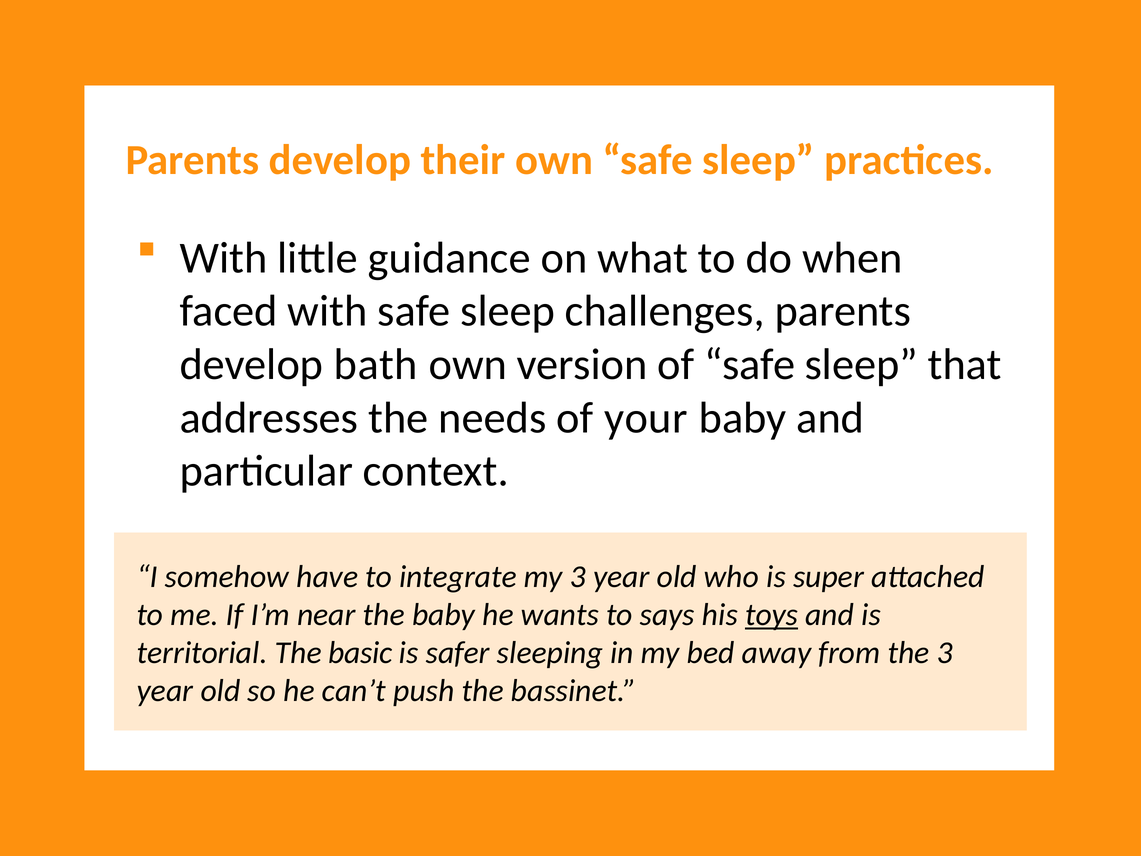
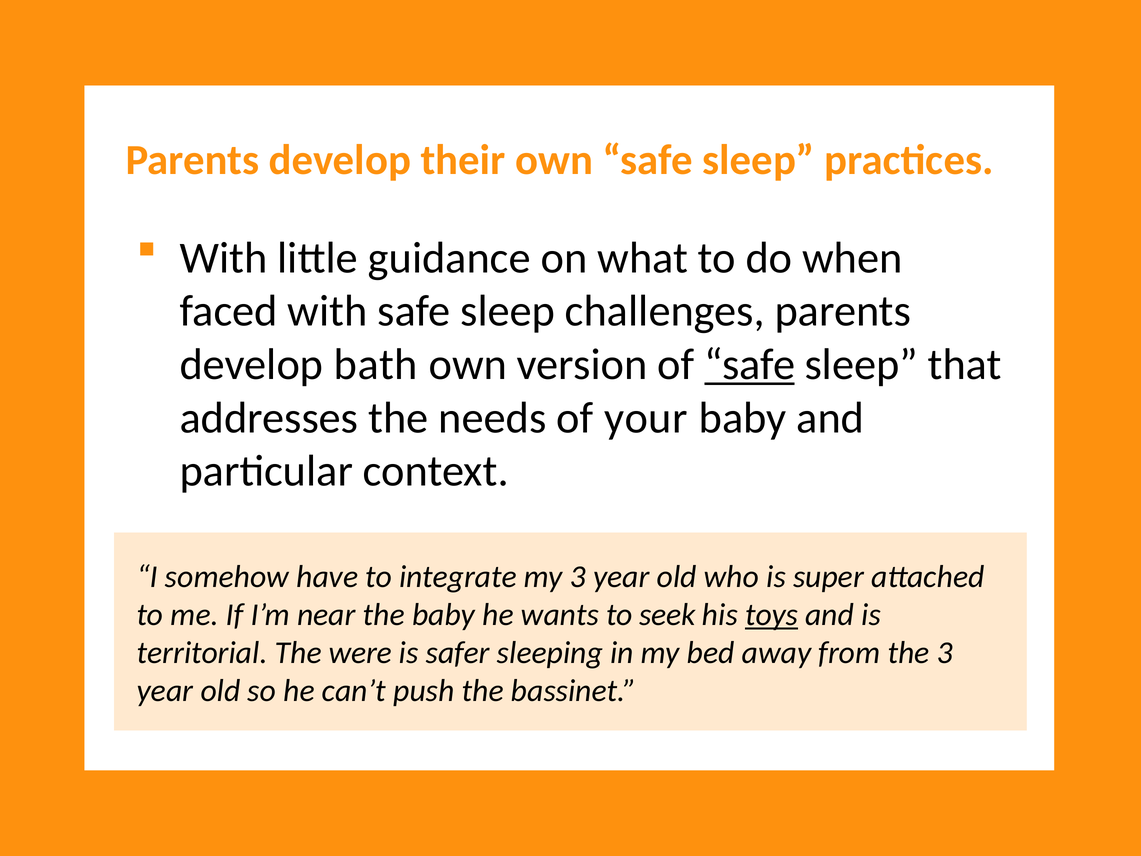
safe at (750, 364) underline: none -> present
says: says -> seek
basic: basic -> were
